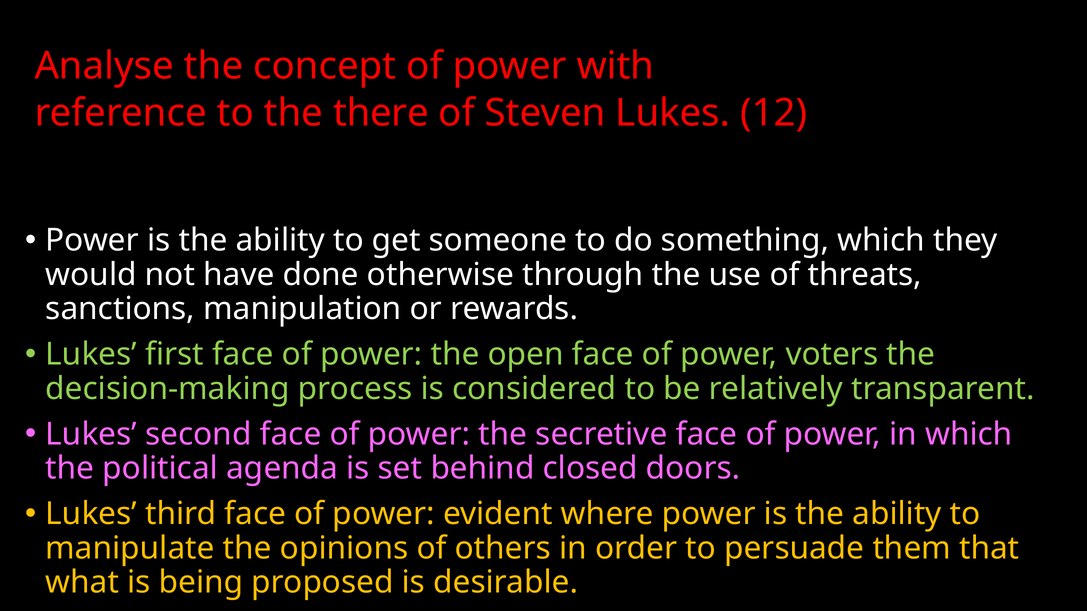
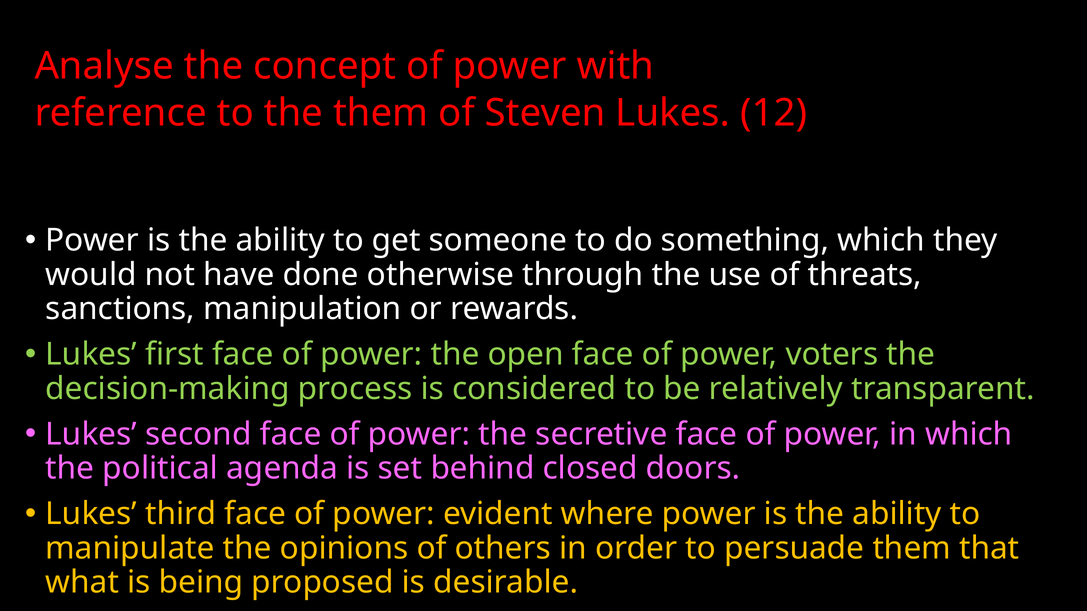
the there: there -> them
